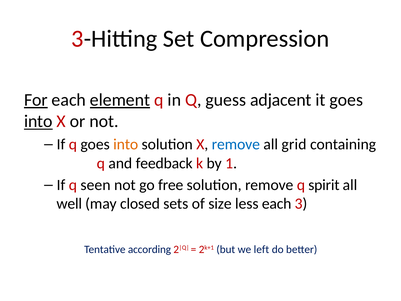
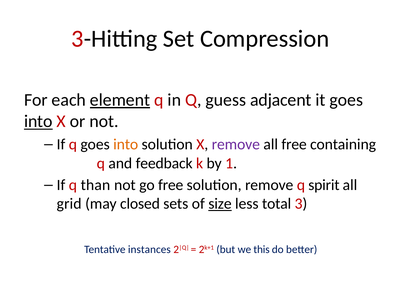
For underline: present -> none
remove at (236, 144) colour: blue -> purple
all grid: grid -> free
seen: seen -> than
well: well -> grid
size underline: none -> present
less each: each -> total
according: according -> instances
left: left -> this
